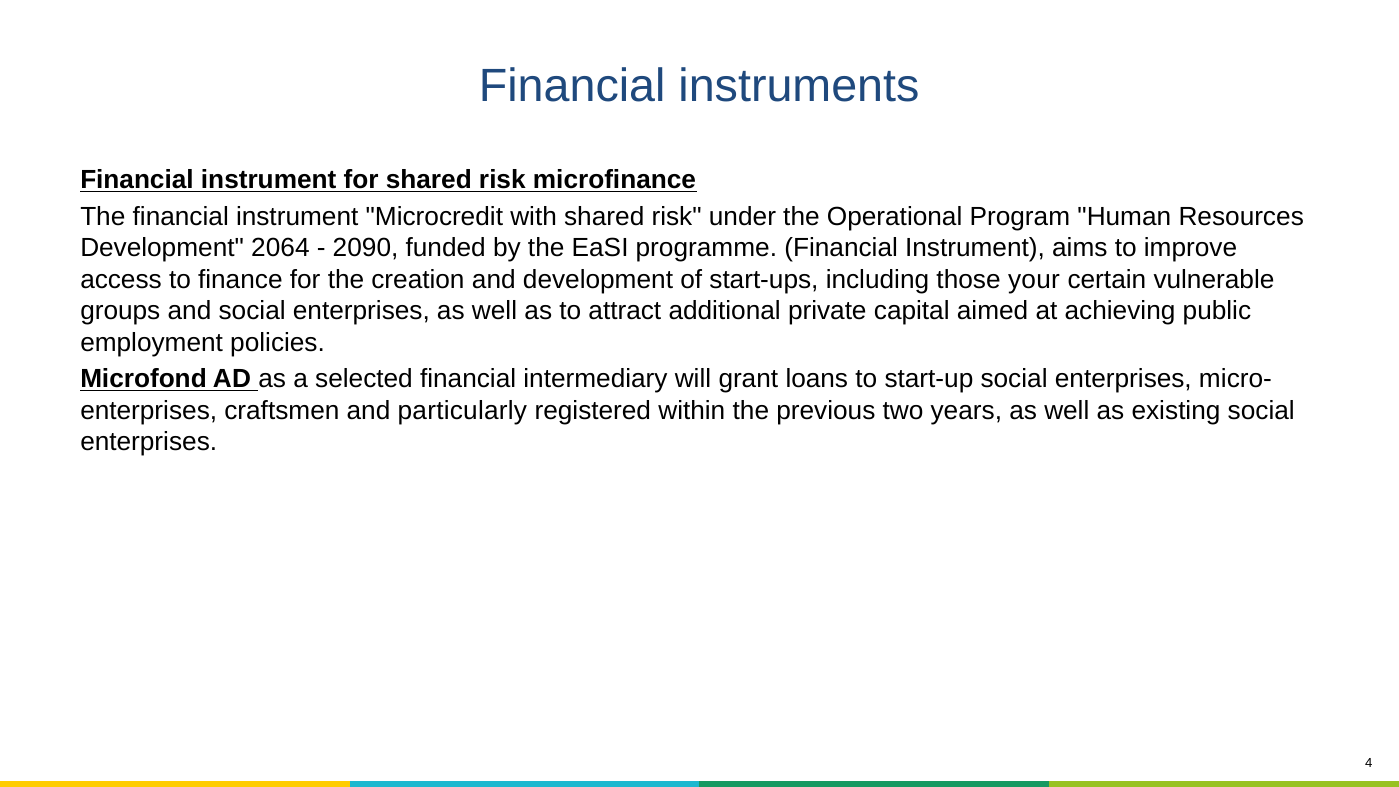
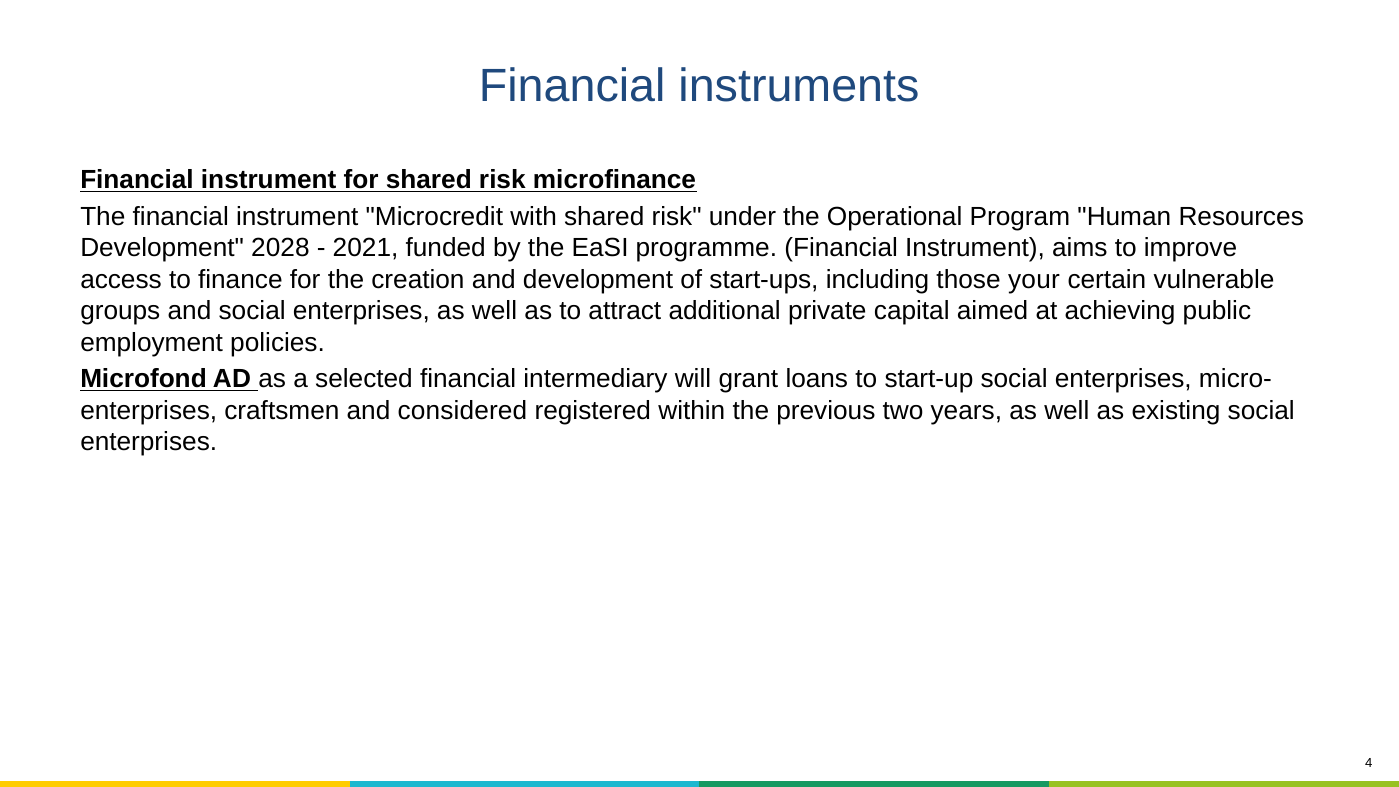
2064: 2064 -> 2028
2090: 2090 -> 2021
particularly: particularly -> considered
